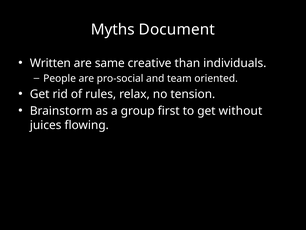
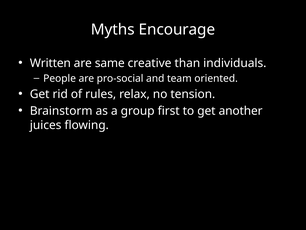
Document: Document -> Encourage
without: without -> another
